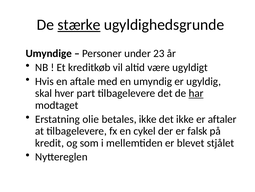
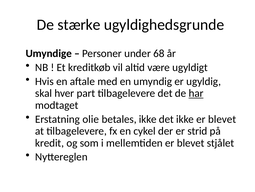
stærke underline: present -> none
23: 23 -> 68
ikke er aftaler: aftaler -> blevet
falsk: falsk -> strid
